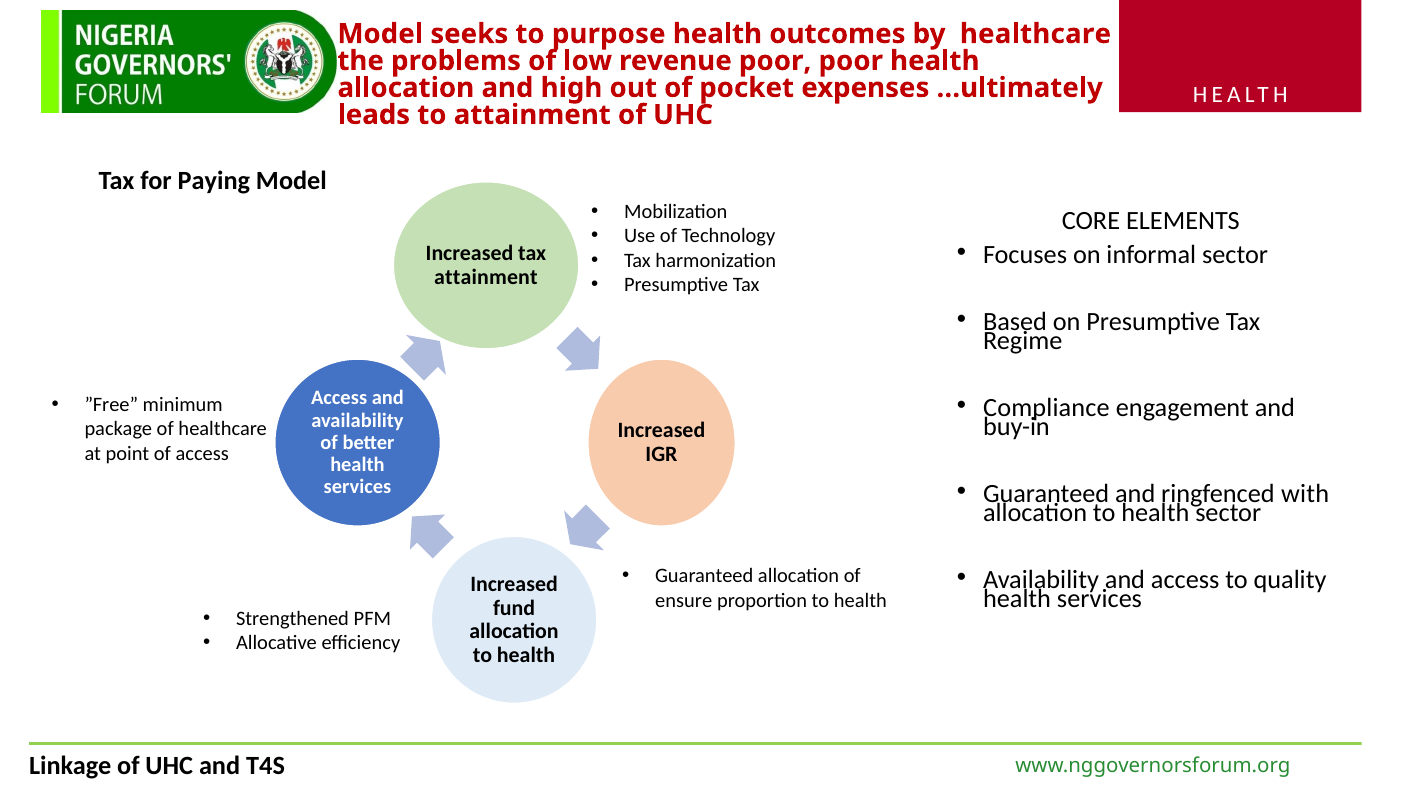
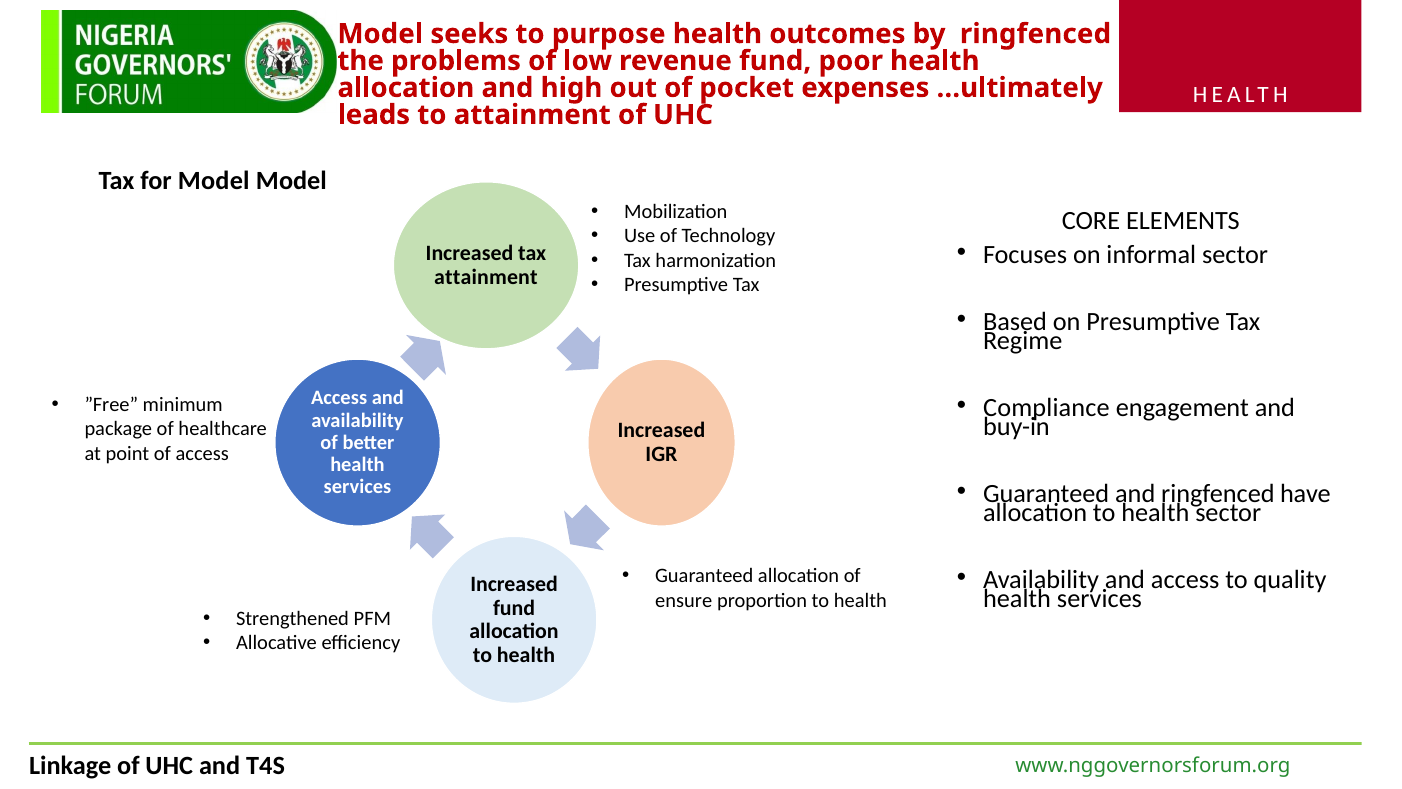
by healthcare: healthcare -> ringfenced
revenue poor: poor -> fund
for Paying: Paying -> Model
with: with -> have
